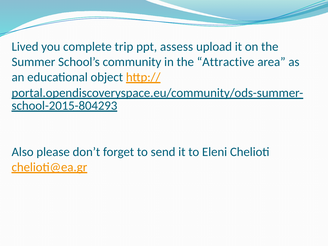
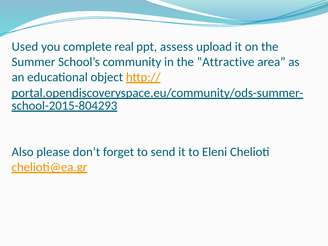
Lived: Lived -> Used
trip: trip -> real
